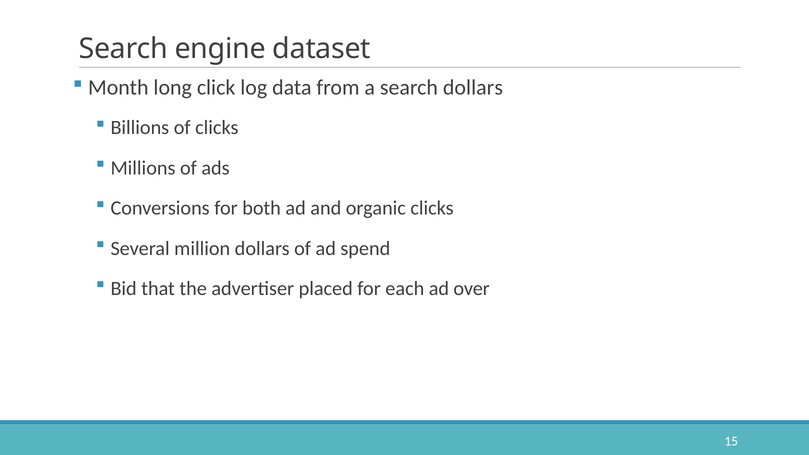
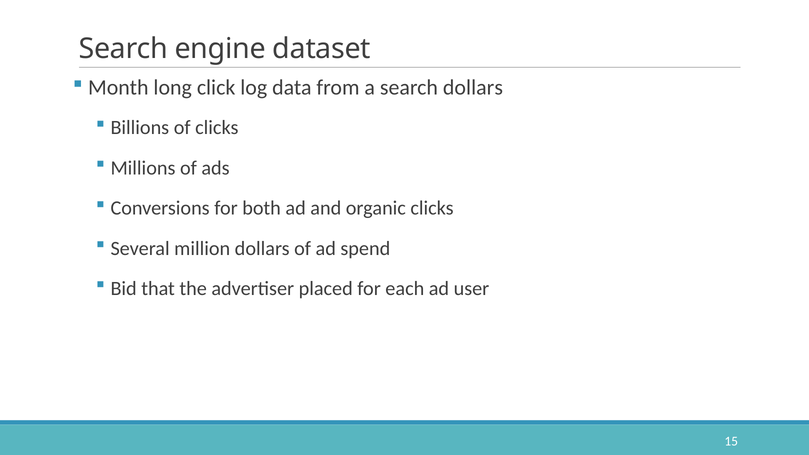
over: over -> user
